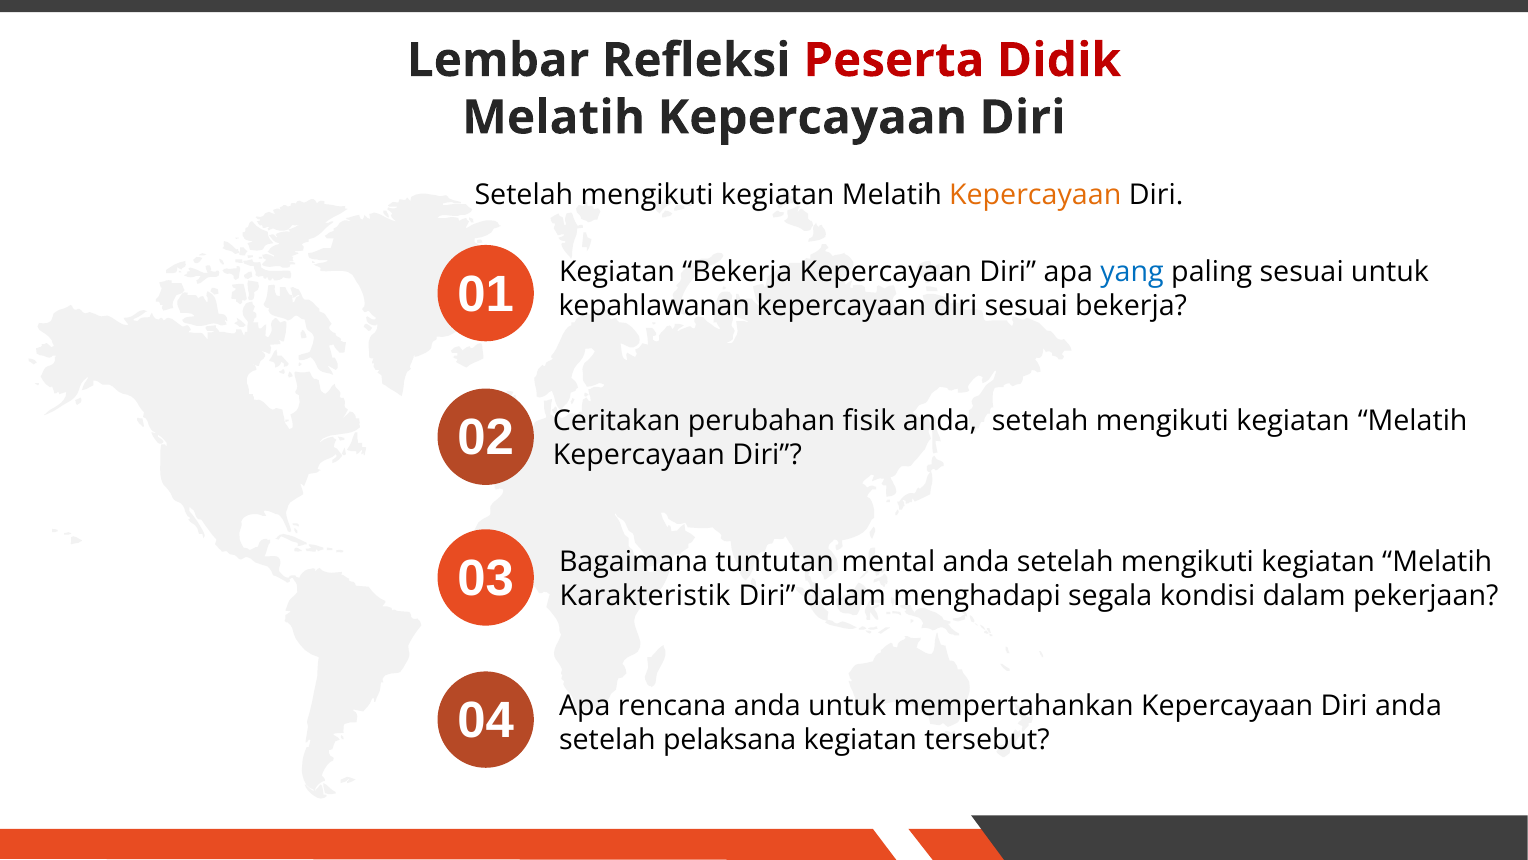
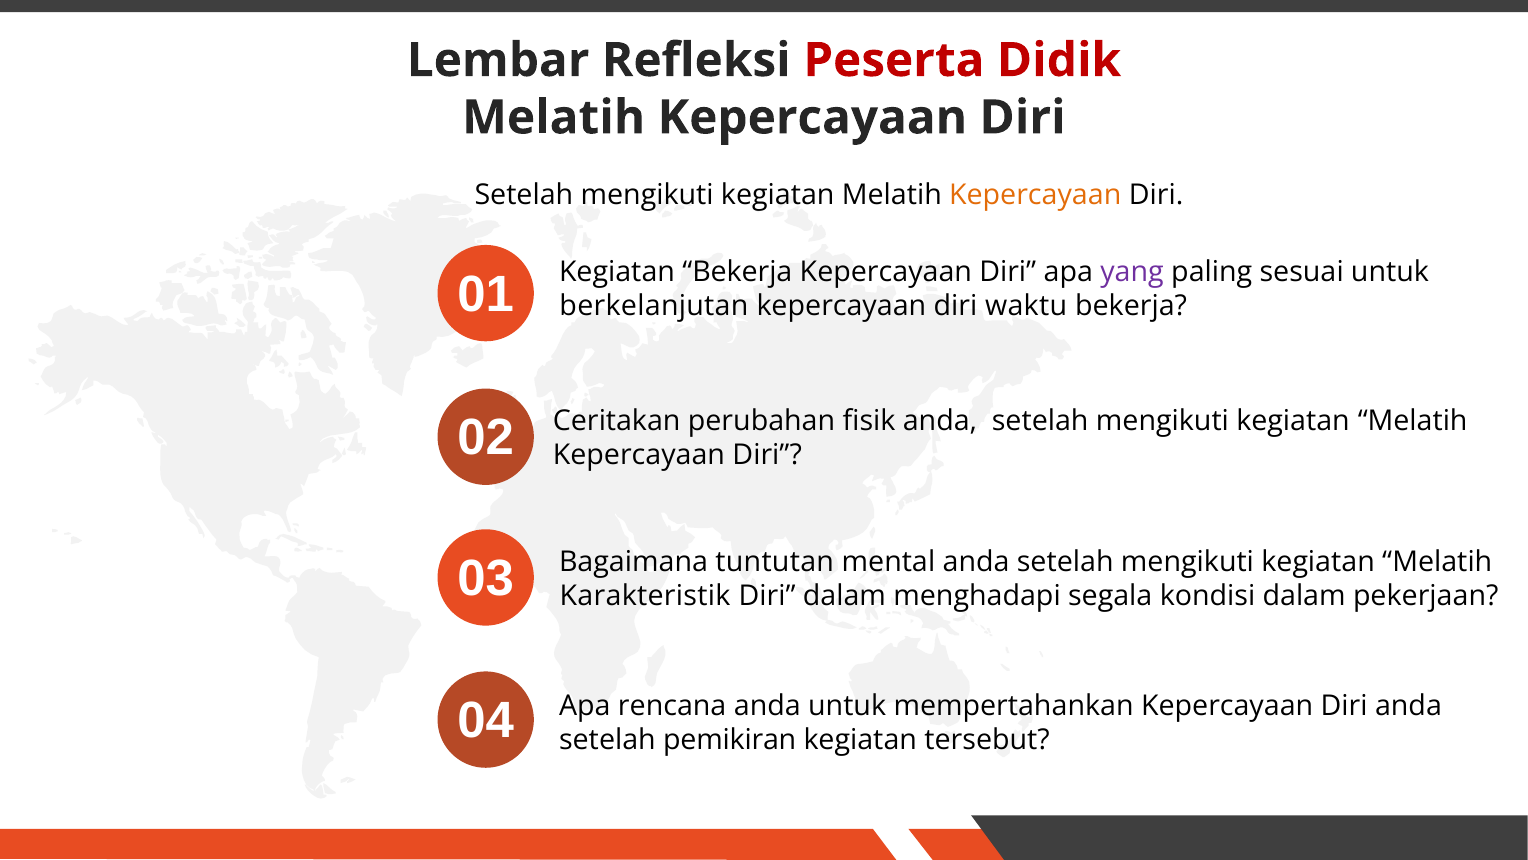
yang colour: blue -> purple
kepahlawanan: kepahlawanan -> berkelanjutan
diri sesuai: sesuai -> waktu
pelaksana: pelaksana -> pemikiran
